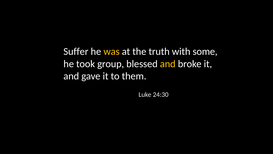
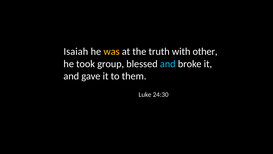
Suffer: Suffer -> Isaiah
some: some -> other
and at (168, 64) colour: yellow -> light blue
